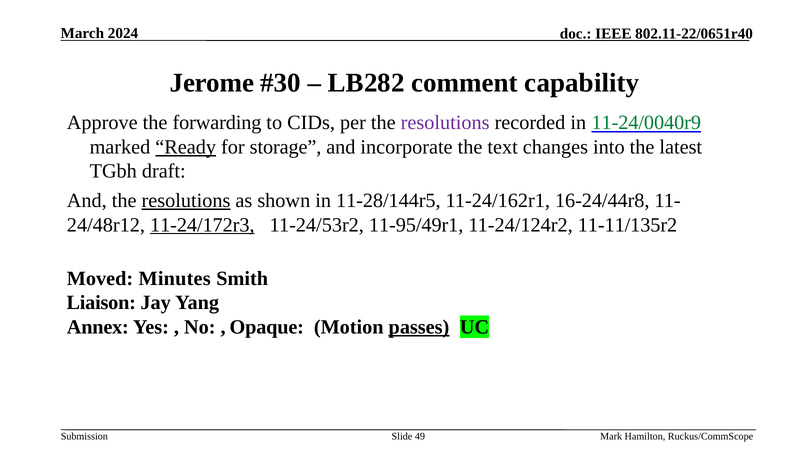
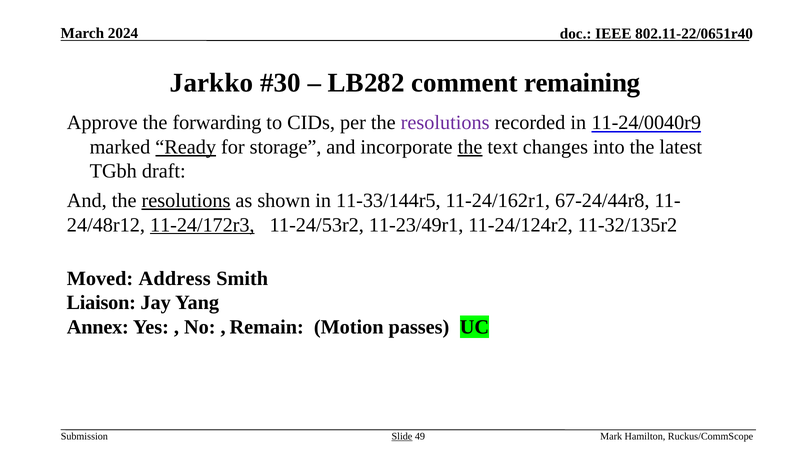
Jerome: Jerome -> Jarkko
capability: capability -> remaining
11-24/0040r9 colour: green -> black
the at (470, 147) underline: none -> present
11-28/144r5: 11-28/144r5 -> 11-33/144r5
16-24/44r8: 16-24/44r8 -> 67-24/44r8
11-95/49r1: 11-95/49r1 -> 11-23/49r1
11-11/135r2: 11-11/135r2 -> 11-32/135r2
Minutes: Minutes -> Address
Opaque: Opaque -> Remain
passes underline: present -> none
Slide underline: none -> present
